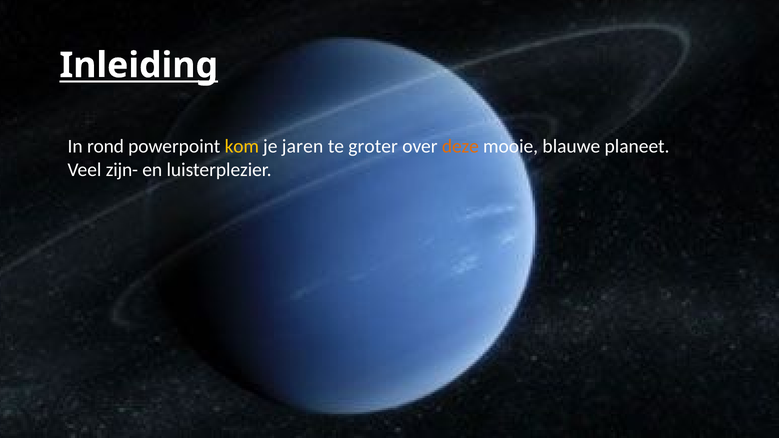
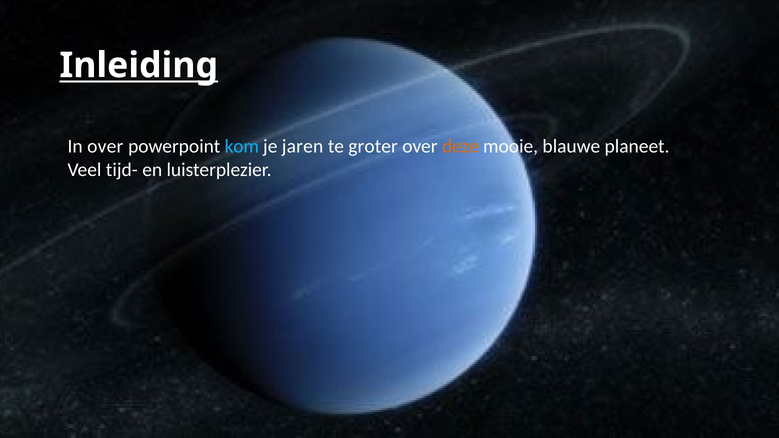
In rond: rond -> over
kom colour: yellow -> light blue
zijn-: zijn- -> tijd-
